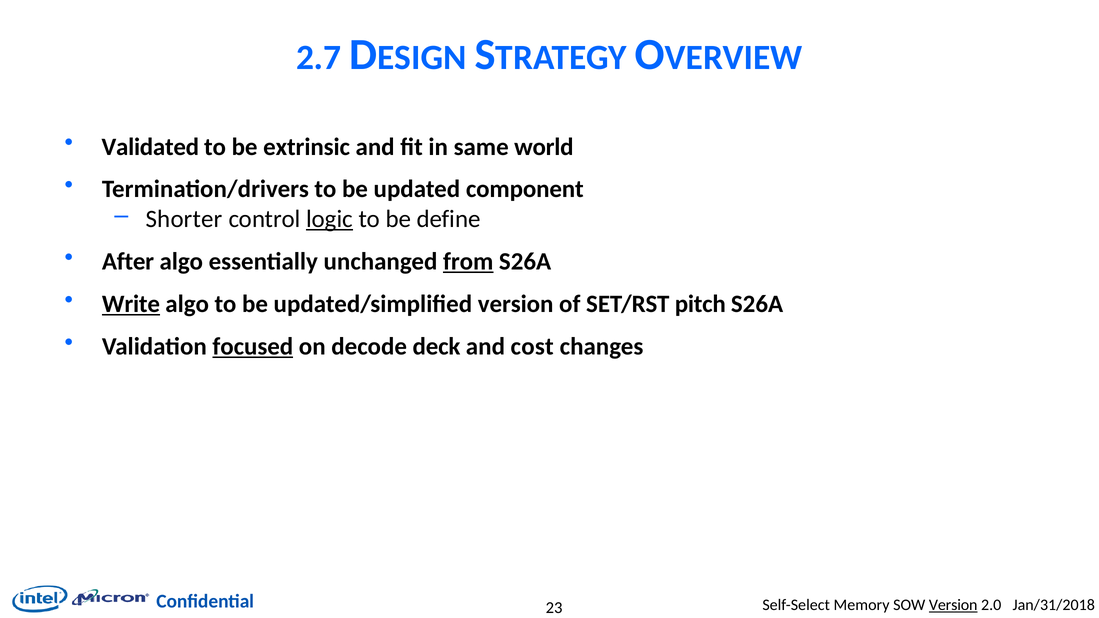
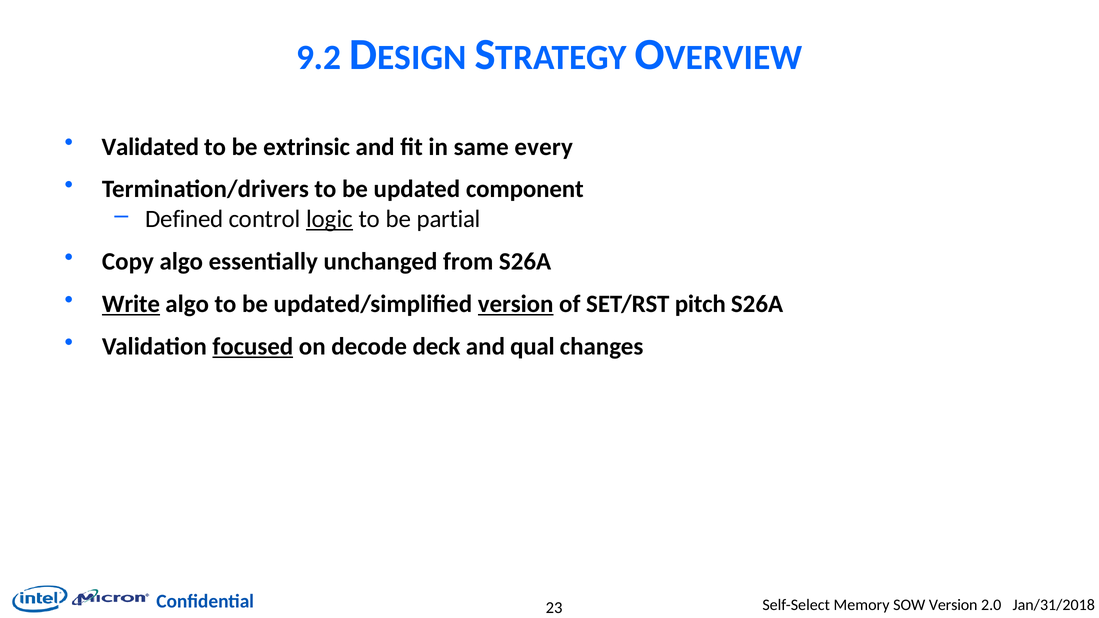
2.7: 2.7 -> 9.2
world: world -> every
Shorter: Shorter -> Defined
define: define -> partial
After: After -> Copy
from underline: present -> none
version at (516, 304) underline: none -> present
cost: cost -> qual
Version at (953, 605) underline: present -> none
